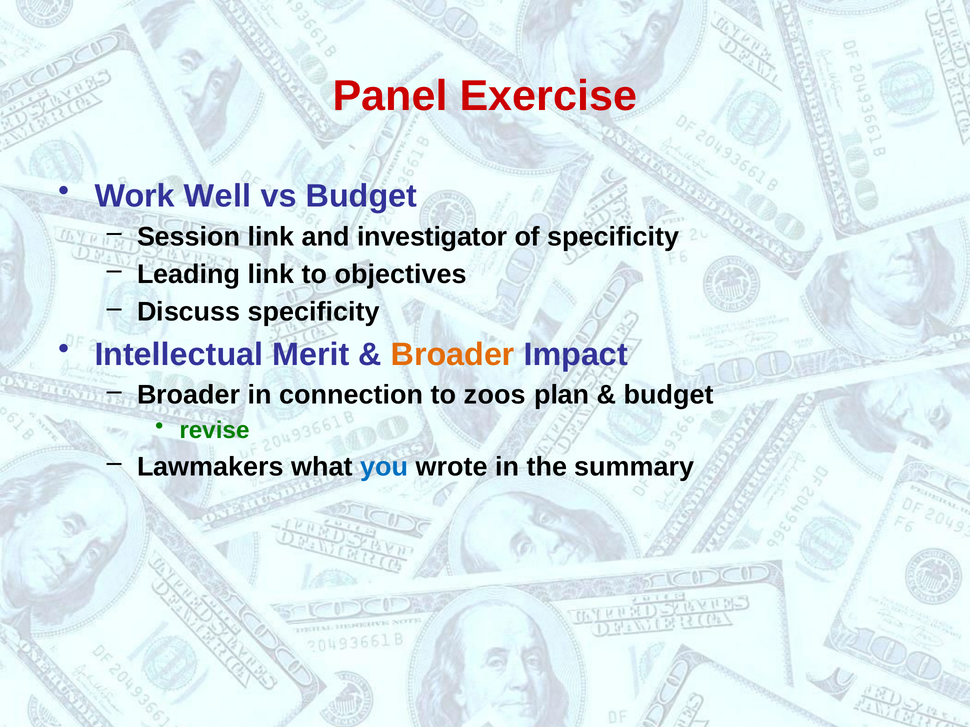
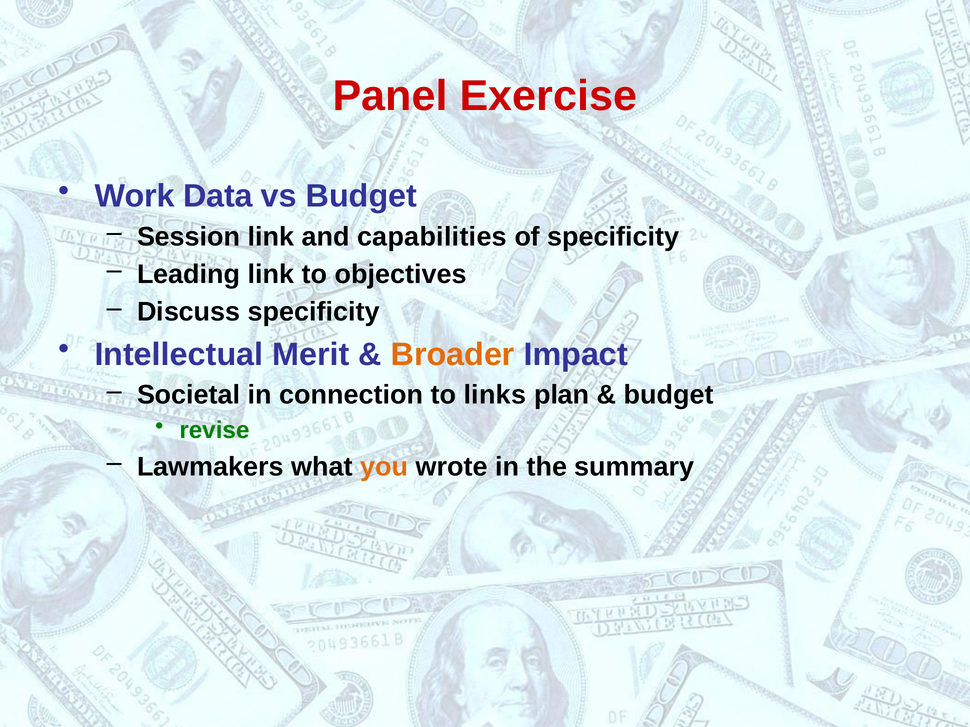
Well: Well -> Data
investigator: investigator -> capabilities
Broader at (189, 395): Broader -> Societal
zoos: zoos -> links
you colour: blue -> orange
